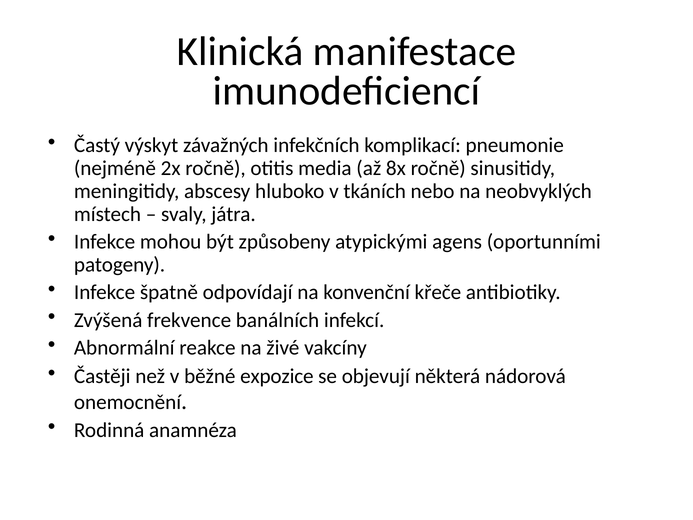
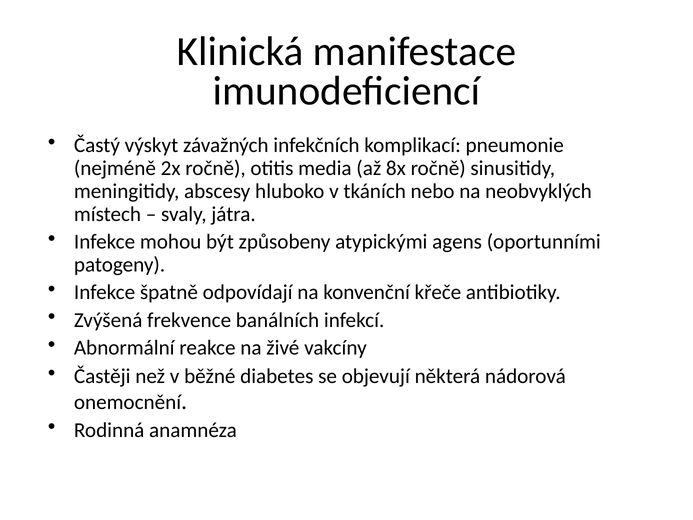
expozice: expozice -> diabetes
